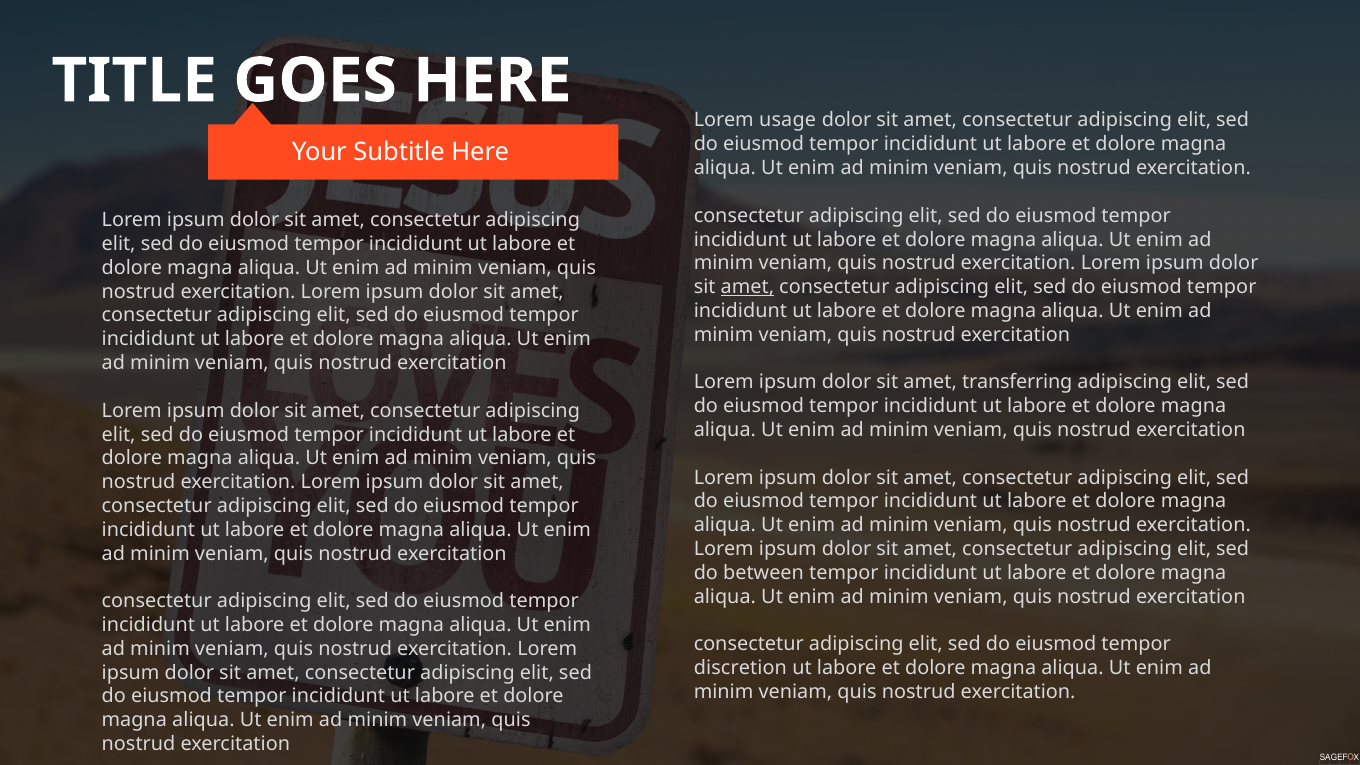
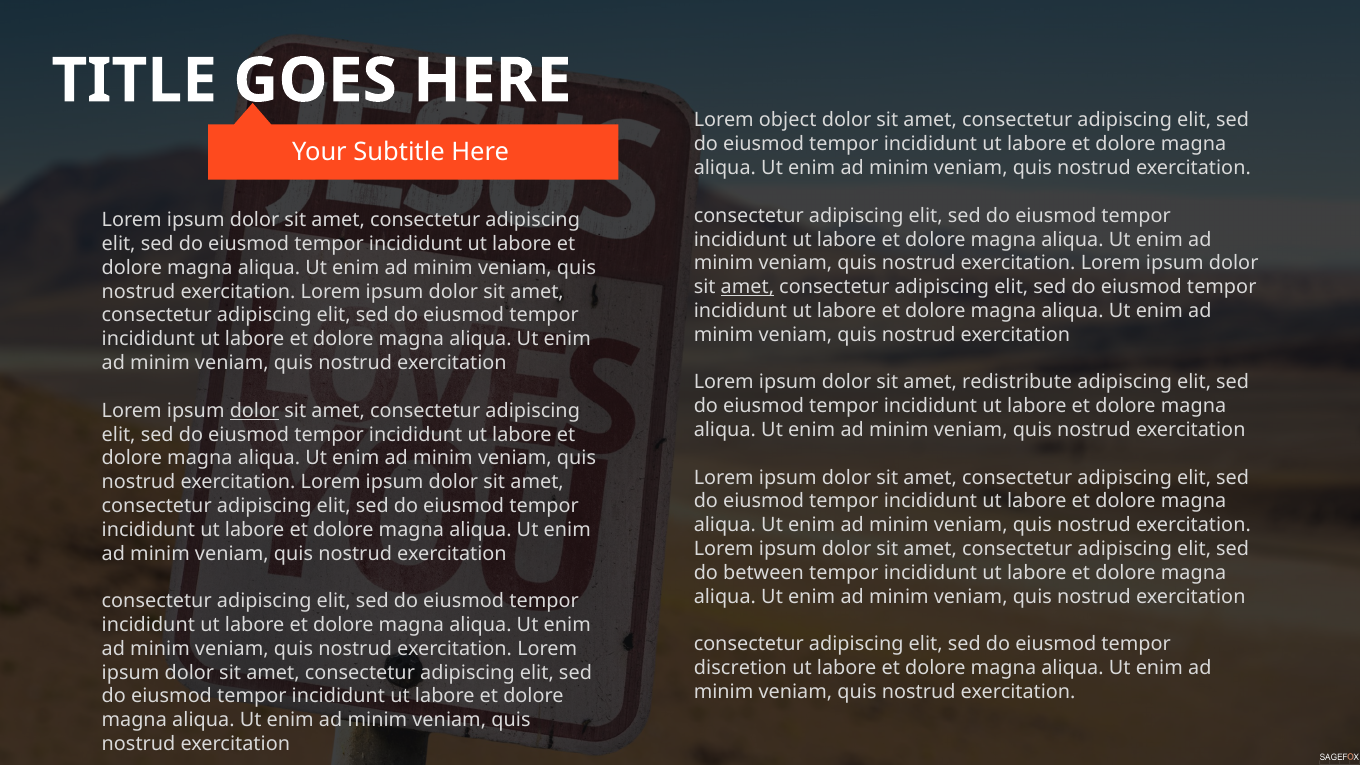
usage: usage -> object
transferring: transferring -> redistribute
dolor at (255, 411) underline: none -> present
